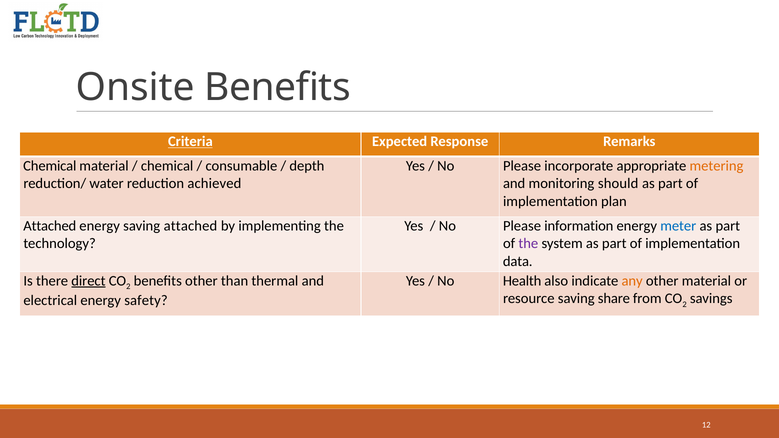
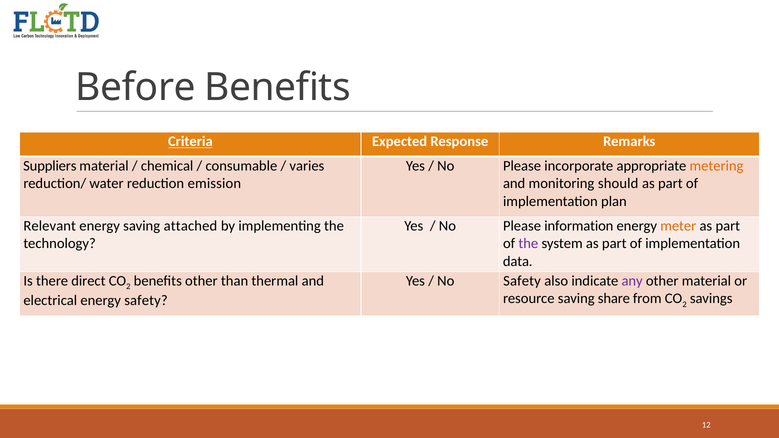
Onsite: Onsite -> Before
Chemical at (50, 166): Chemical -> Suppliers
depth: depth -> varies
achieved: achieved -> emission
Attached at (50, 226): Attached -> Relevant
meter colour: blue -> orange
direct underline: present -> none
No Health: Health -> Safety
any colour: orange -> purple
